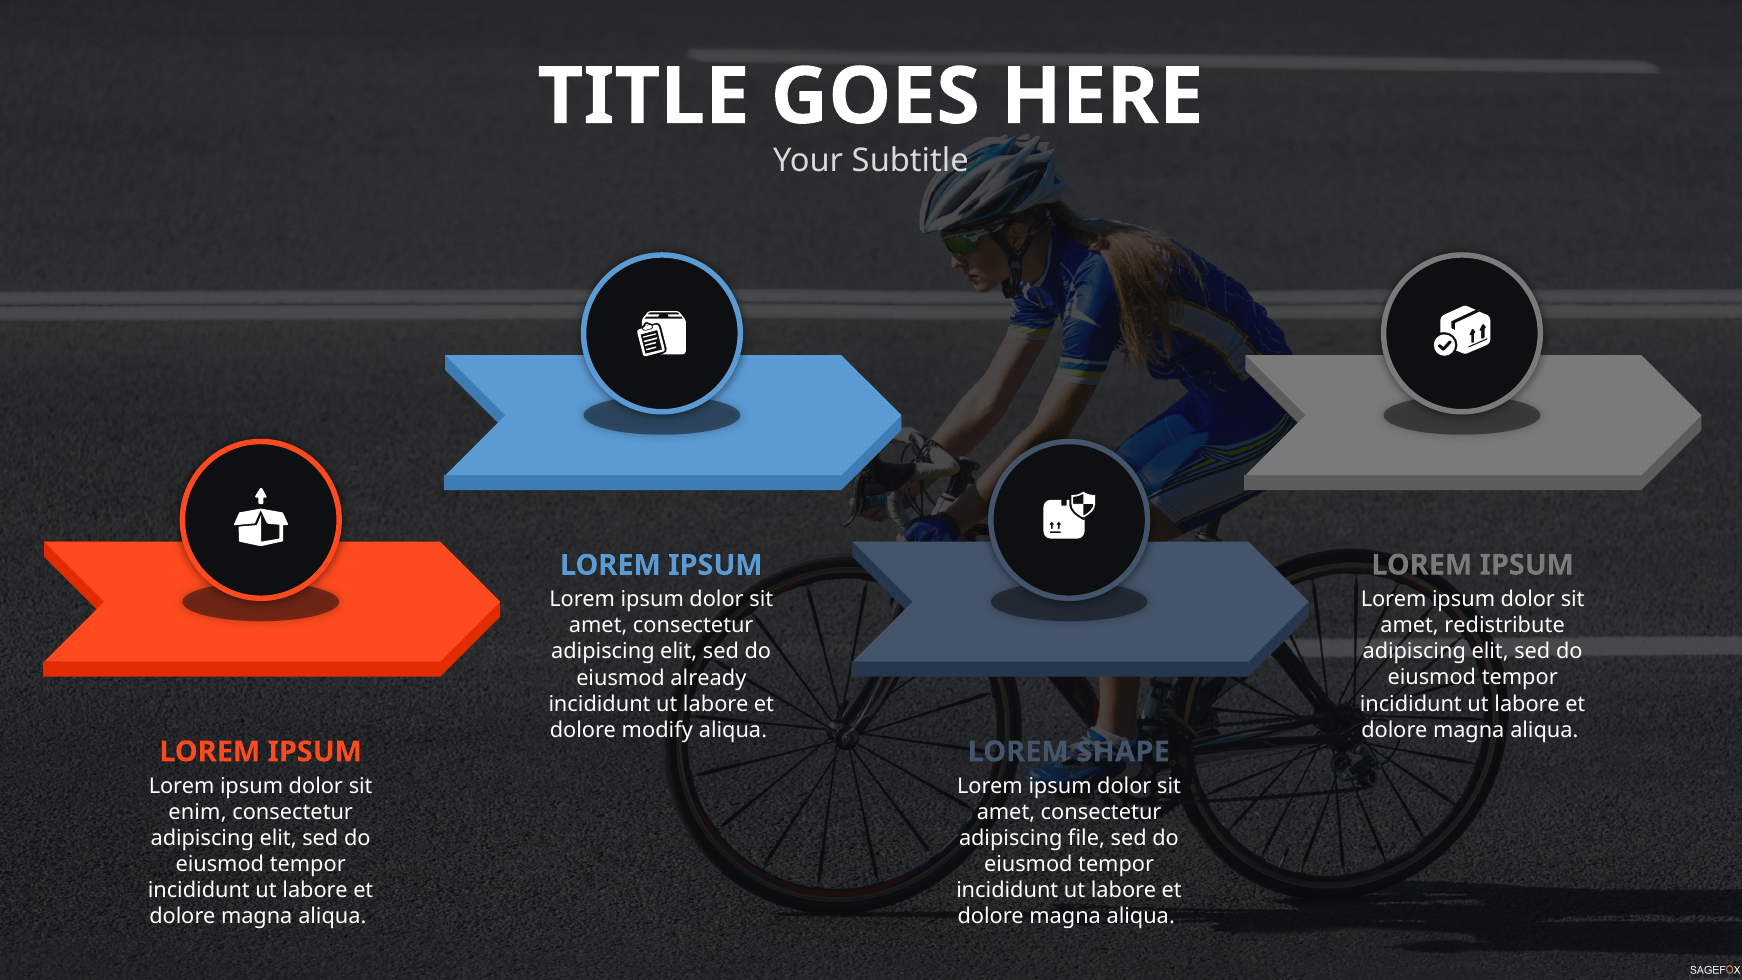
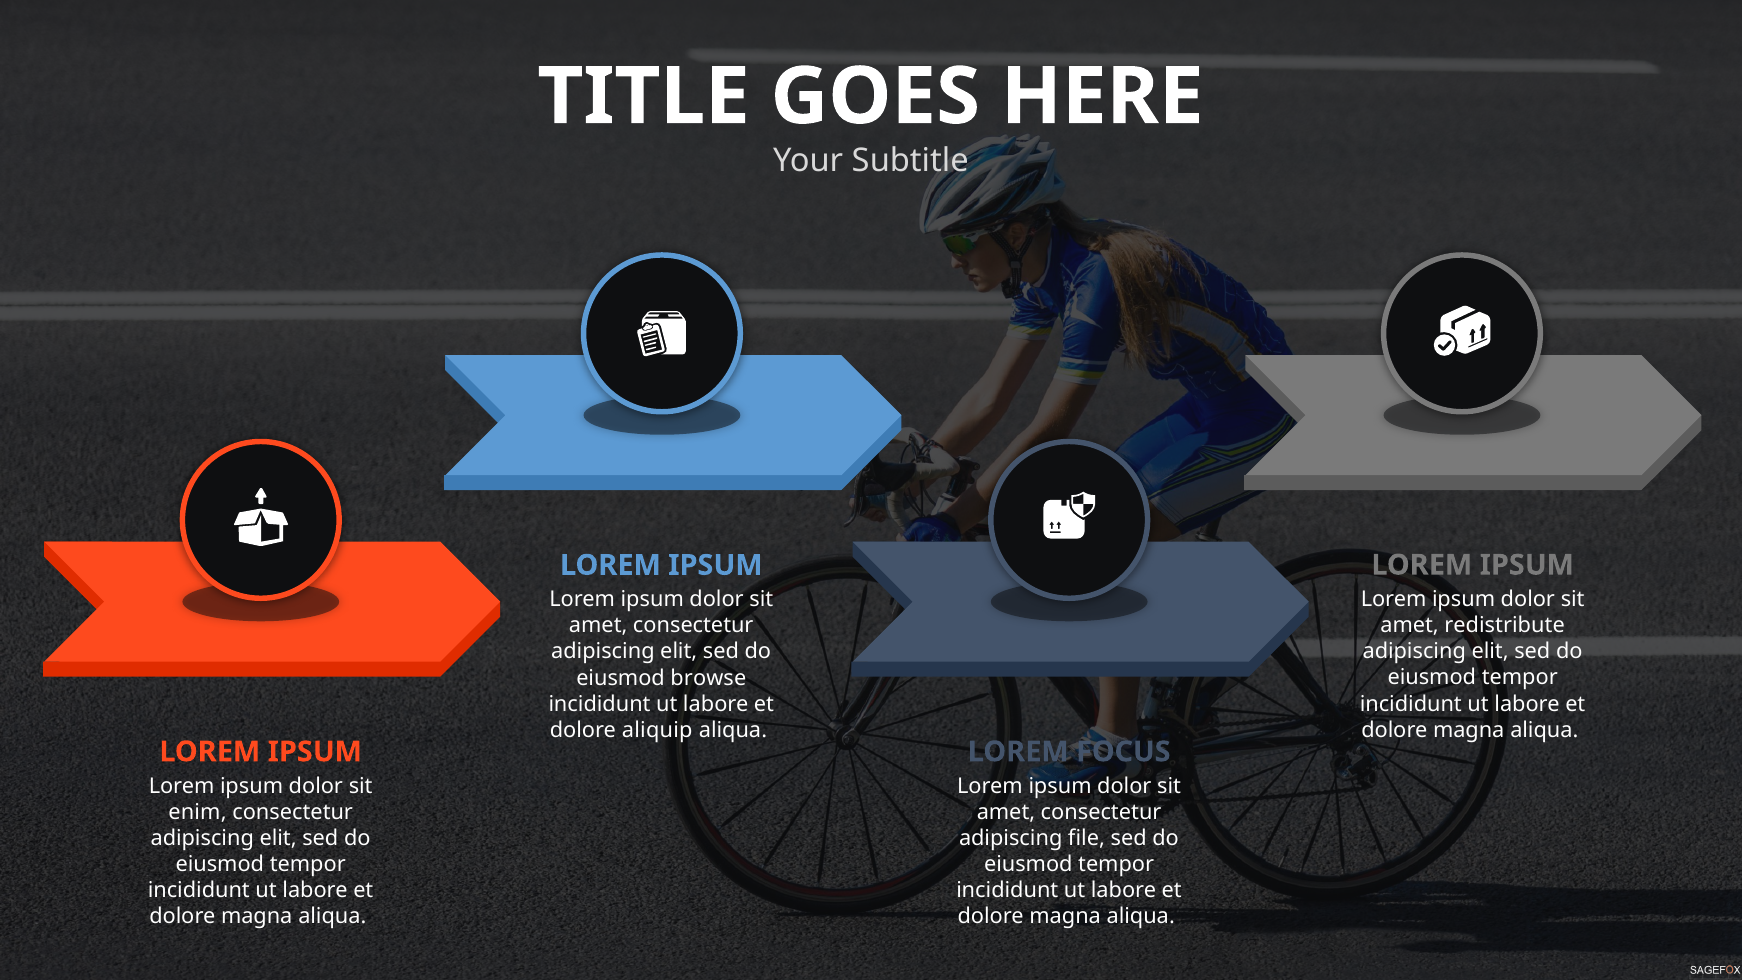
already: already -> browse
modify: modify -> aliquip
SHAPE: SHAPE -> FOCUS
